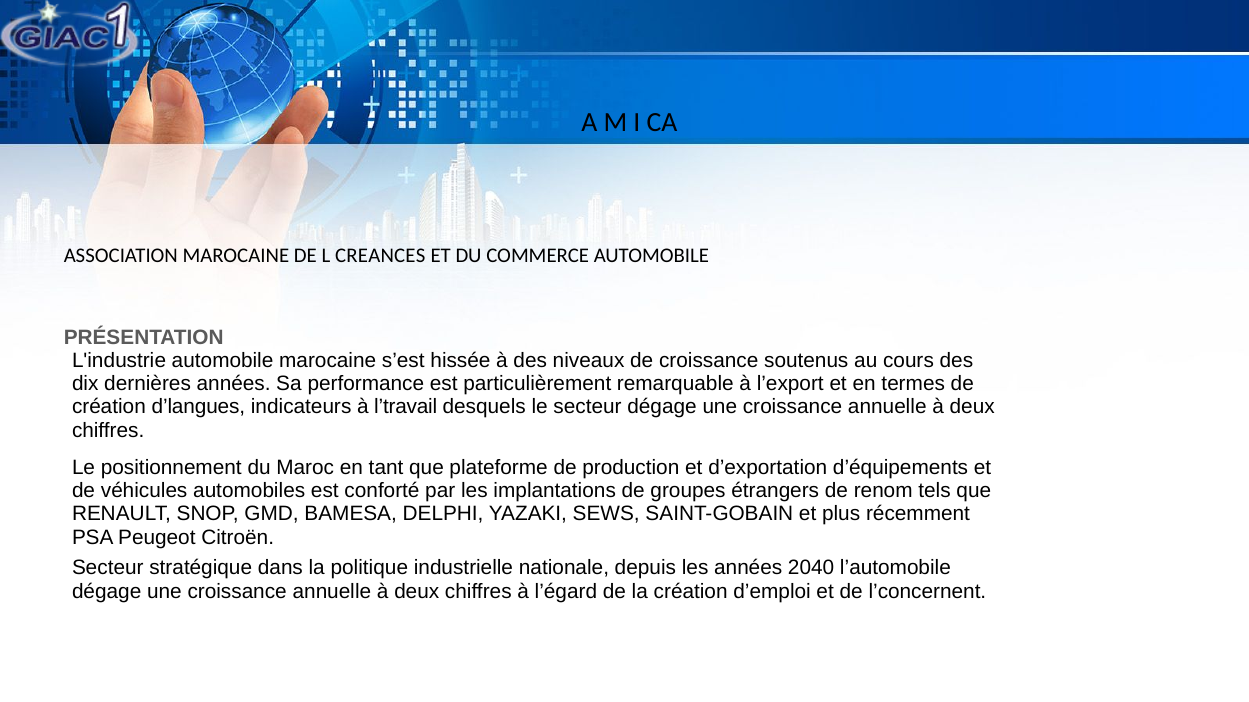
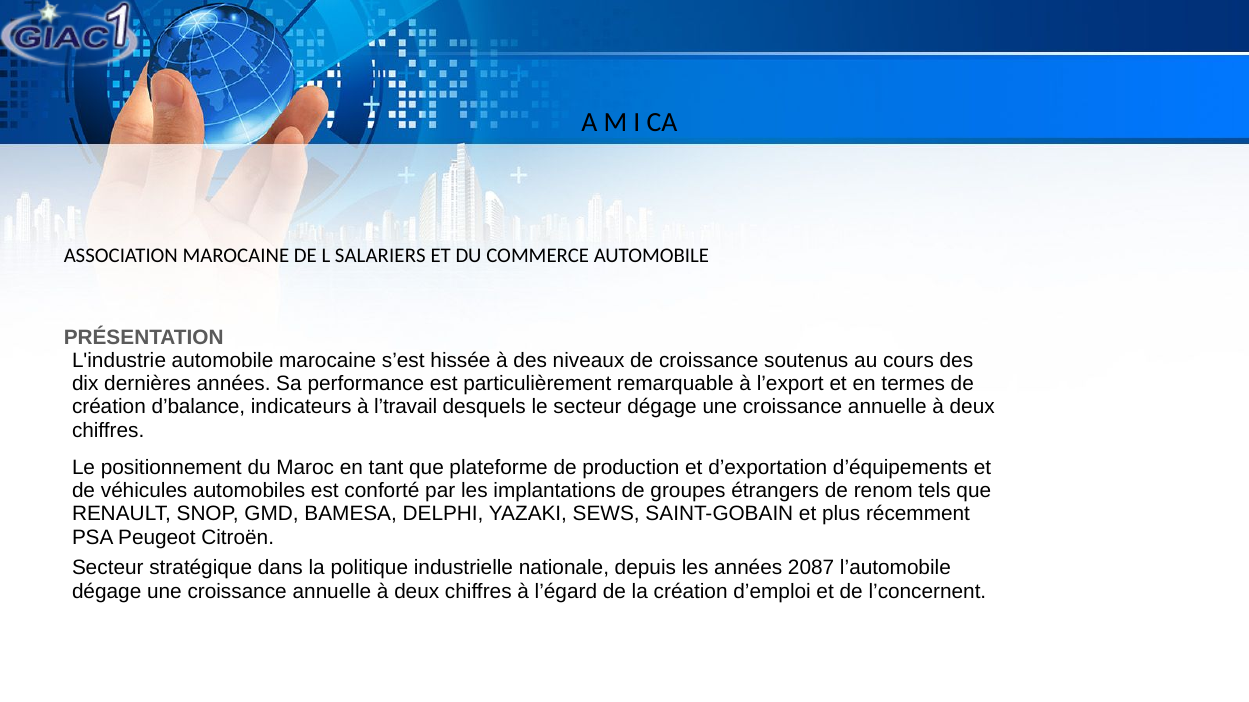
CREANCES: CREANCES -> SALARIERS
d’langues: d’langues -> d’balance
2040: 2040 -> 2087
